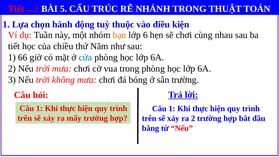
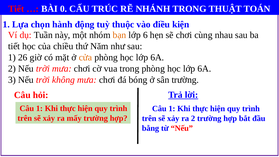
5: 5 -> 0
66: 66 -> 26
cửa colour: blue -> orange
